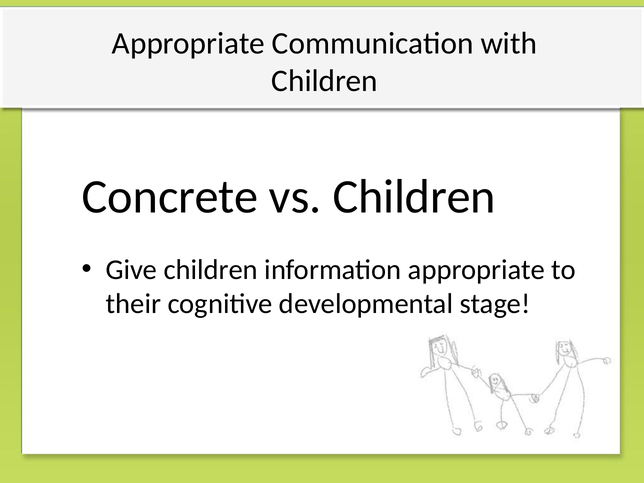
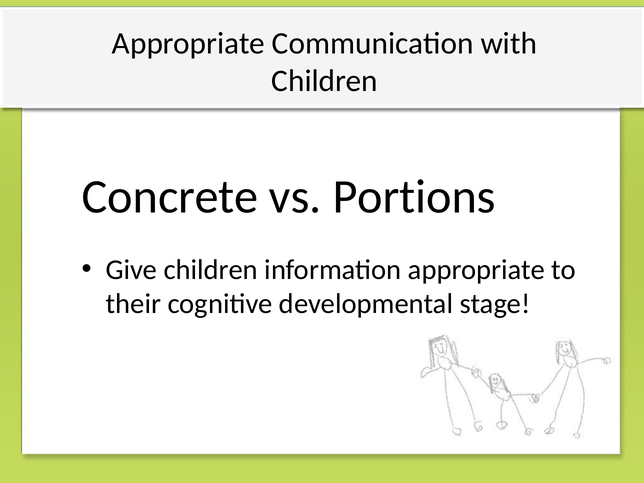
vs Children: Children -> Portions
